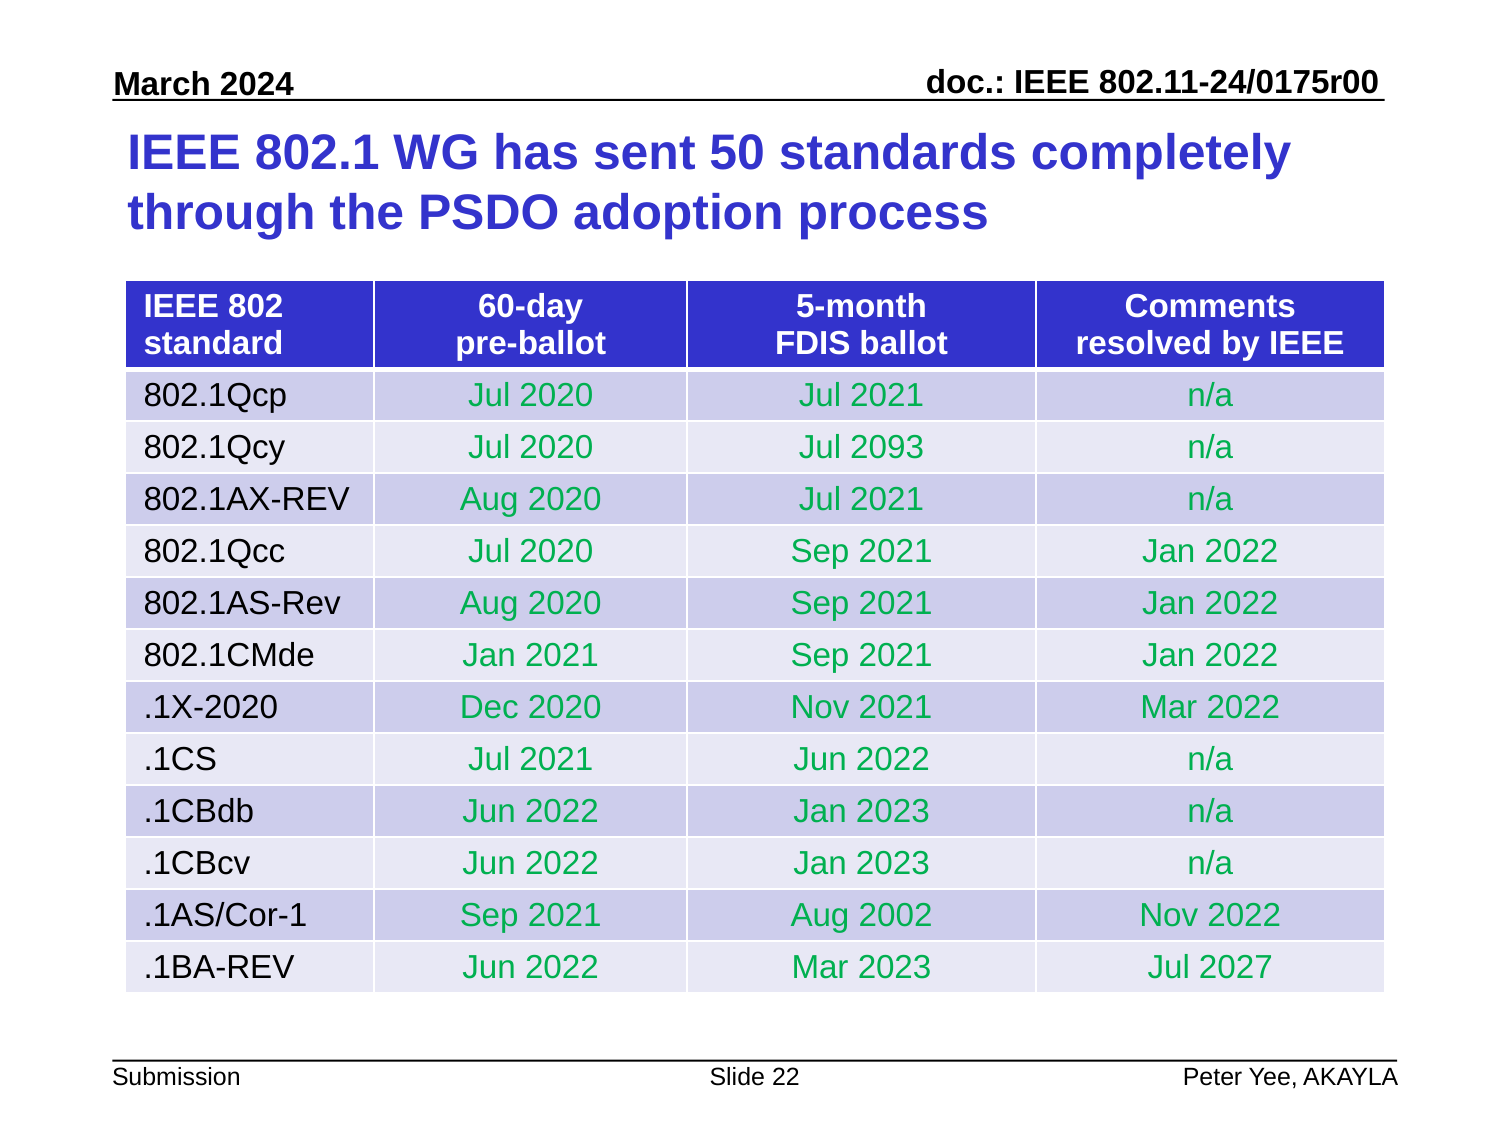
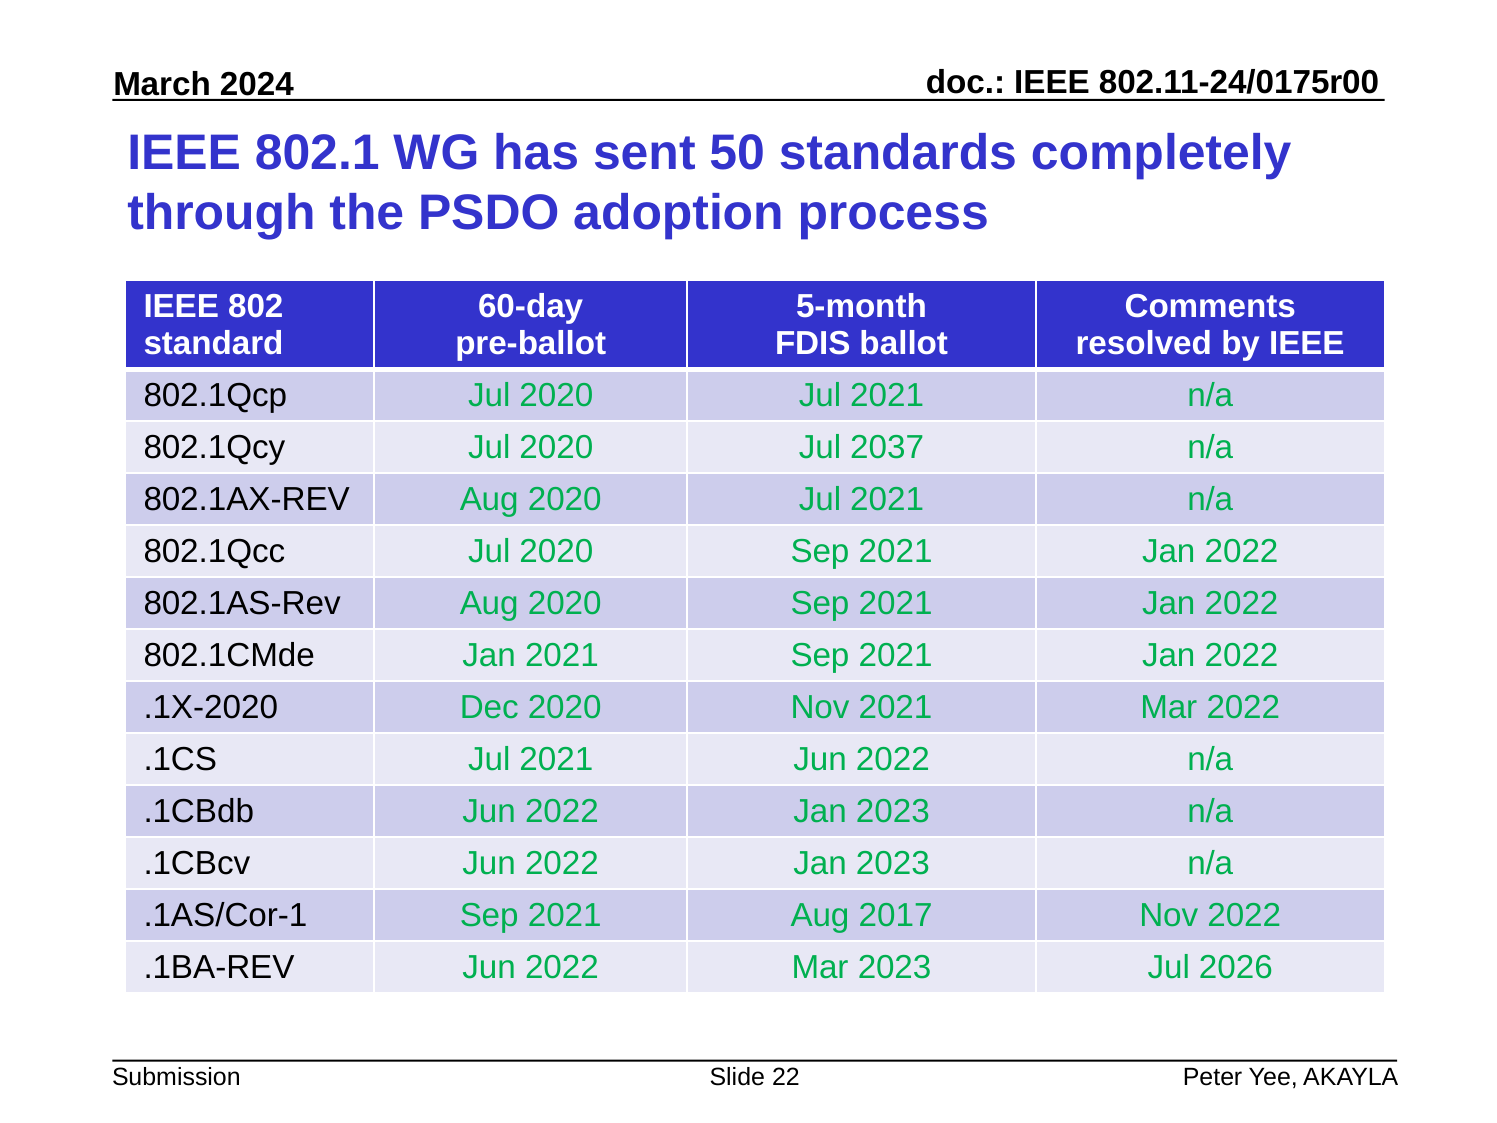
2093: 2093 -> 2037
2002: 2002 -> 2017
2027: 2027 -> 2026
